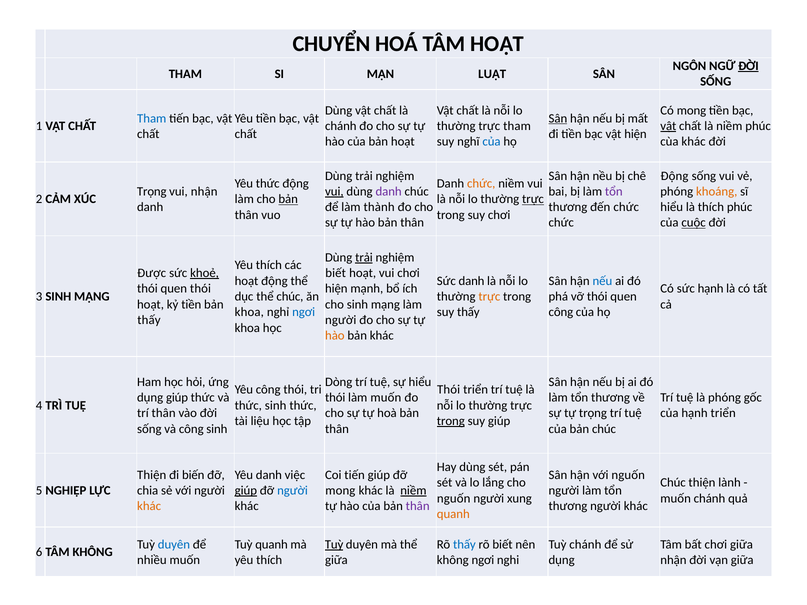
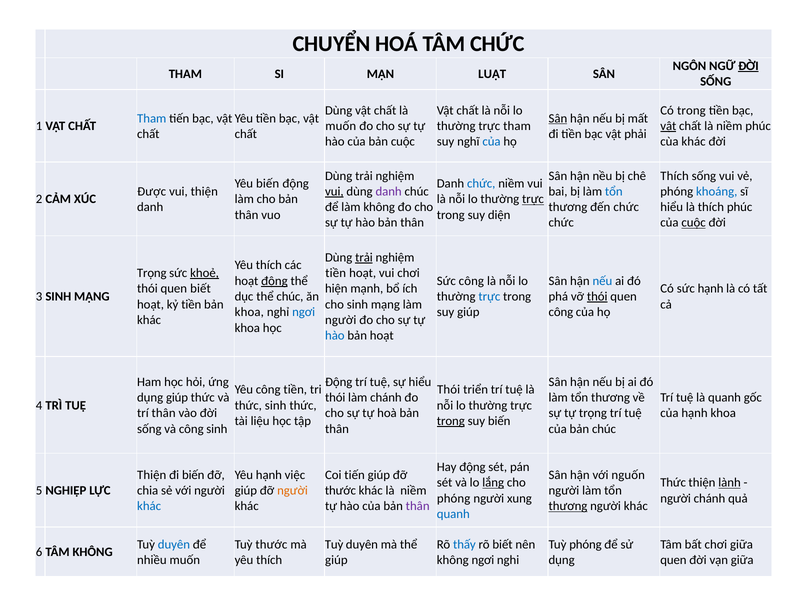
TÂM HOẠT: HOẠT -> CHỨC
Có mong: mong -> trong
chánh at (341, 126): chánh -> muốn
vật hiện: hiện -> phải
bản hoạt: hoạt -> cuộc
Động at (675, 176): Động -> Thích
Yêu thức: thức -> biến
chức at (481, 184) colour: orange -> blue
Trọng at (152, 192): Trọng -> Được
vui nhận: nhận -> thiện
tổn at (614, 192) colour: purple -> blue
khoáng colour: orange -> blue
bản at (288, 199) underline: present -> none
làm thành: thành -> không
suy chơi: chơi -> diện
Được at (152, 273): Được -> Trọng
biết at (336, 273): biết -> tiền
động at (274, 281) underline: none -> present
Sức danh: danh -> công
quen thói: thói -> biết
trực at (489, 297) colour: orange -> blue
thói at (597, 297) underline: none -> present
suy thấy: thấy -> giúp
thấy at (149, 320): thấy -> khác
hào at (335, 336) colour: orange -> blue
bản khác: khác -> hoạt
Dòng at (339, 382): Dòng -> Động
công thói: thói -> tiền
làm muốn: muốn -> chánh
là phóng: phóng -> quanh
hạnh triển: triển -> khoa
suy giúp: giúp -> biến
Hay dùng: dùng -> động
Yêu danh: danh -> hạnh
lắng underline: none -> present
Chúc at (673, 483): Chúc -> Thức
lành underline: none -> present
giúp at (246, 491) underline: present -> none
người at (292, 491) colour: blue -> orange
mong at (340, 491): mong -> thước
niềm at (413, 491) underline: present -> none
nguốn at (454, 499): nguốn -> phóng
muốn at (676, 499): muốn -> người
khác at (149, 506) colour: orange -> blue
thương at (568, 506) underline: none -> present
quanh at (453, 514) colour: orange -> blue
Tuỳ quanh: quanh -> thước
Tuỳ at (334, 545) underline: present -> none
Tuỳ chánh: chánh -> phóng
giữa at (336, 560): giữa -> giúp
nhận at (673, 560): nhận -> quen
